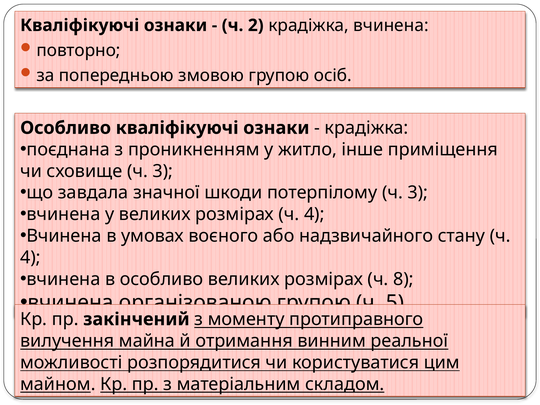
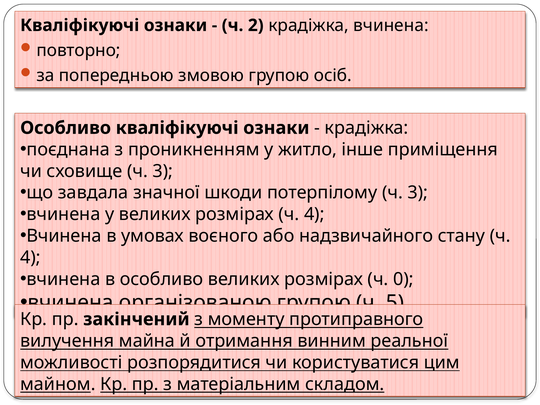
8: 8 -> 0
